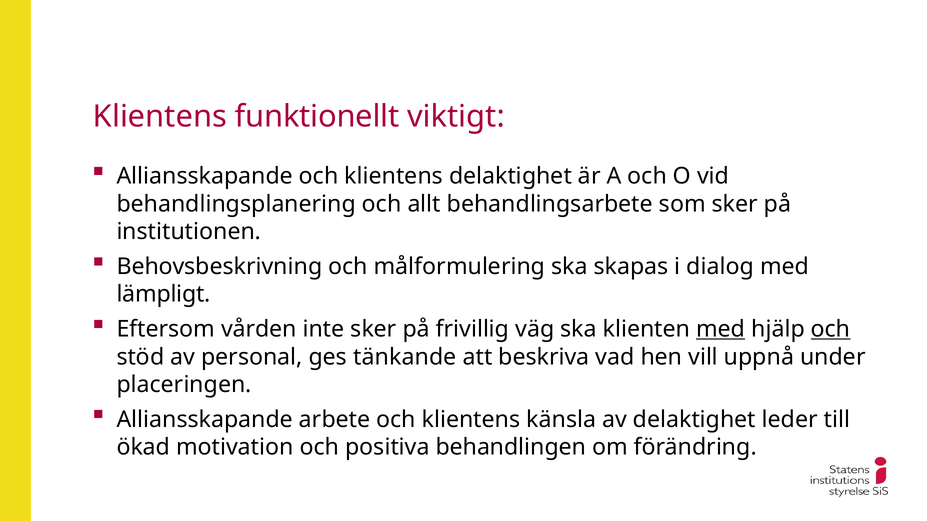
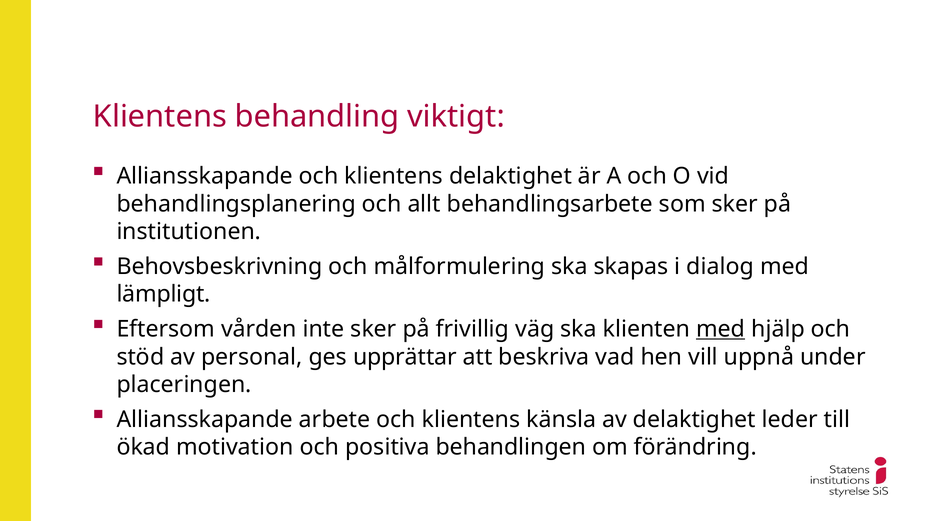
funktionellt: funktionellt -> behandling
och at (831, 329) underline: present -> none
tänkande: tänkande -> upprättar
